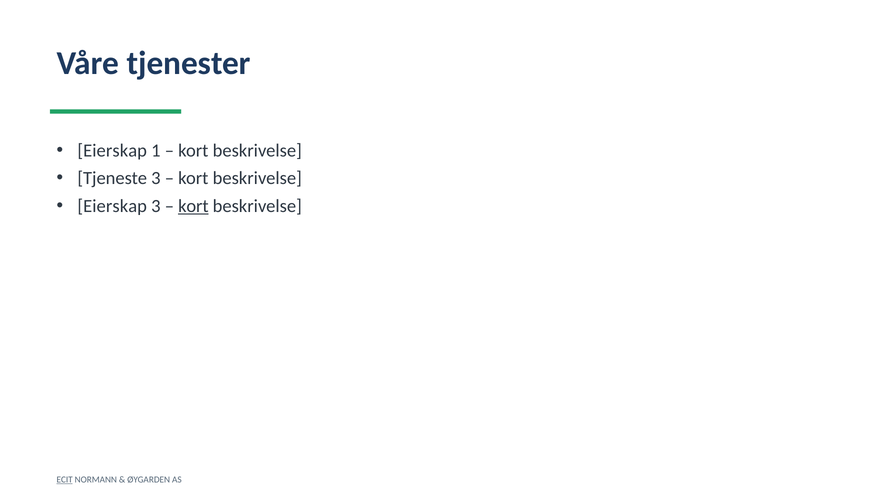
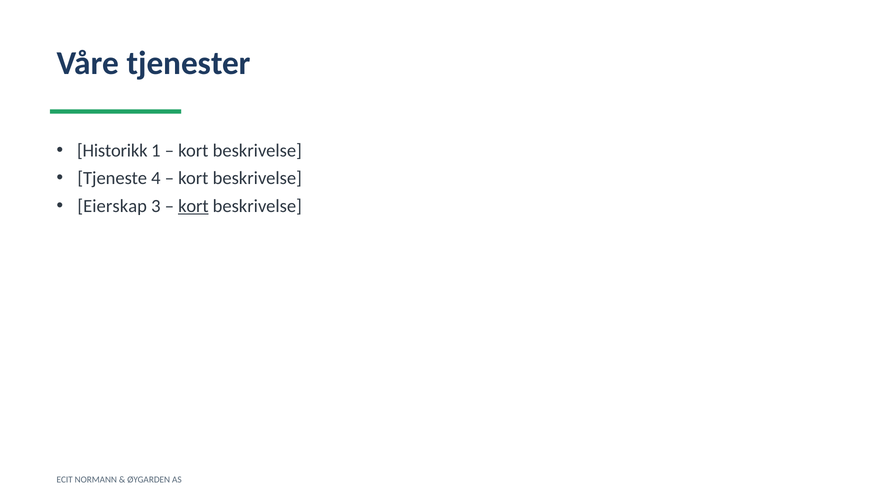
Eierskap at (112, 151): Eierskap -> Historikk
Tjeneste 3: 3 -> 4
ECIT underline: present -> none
